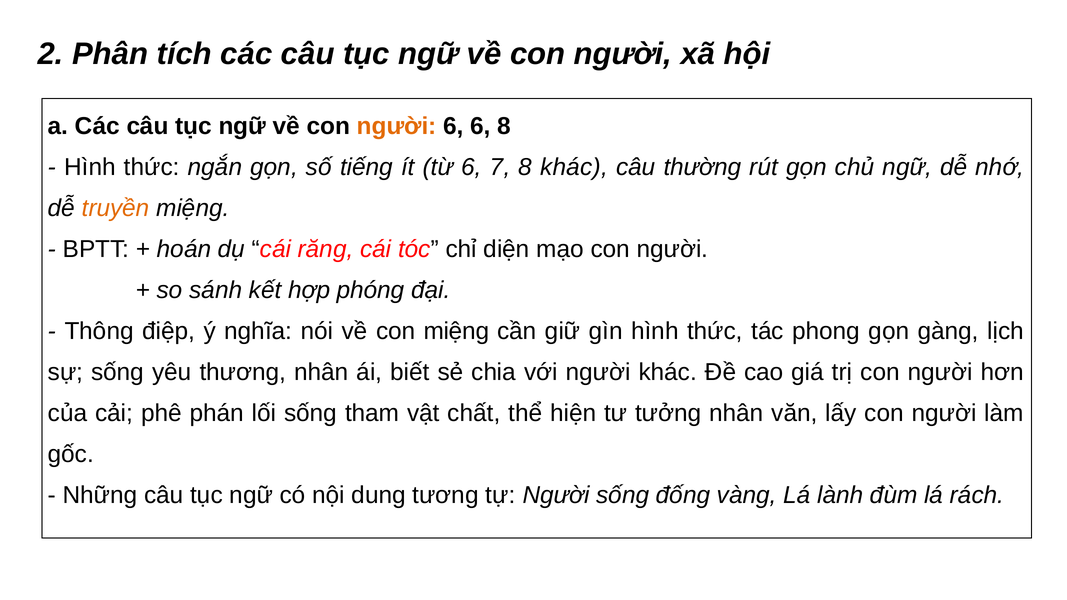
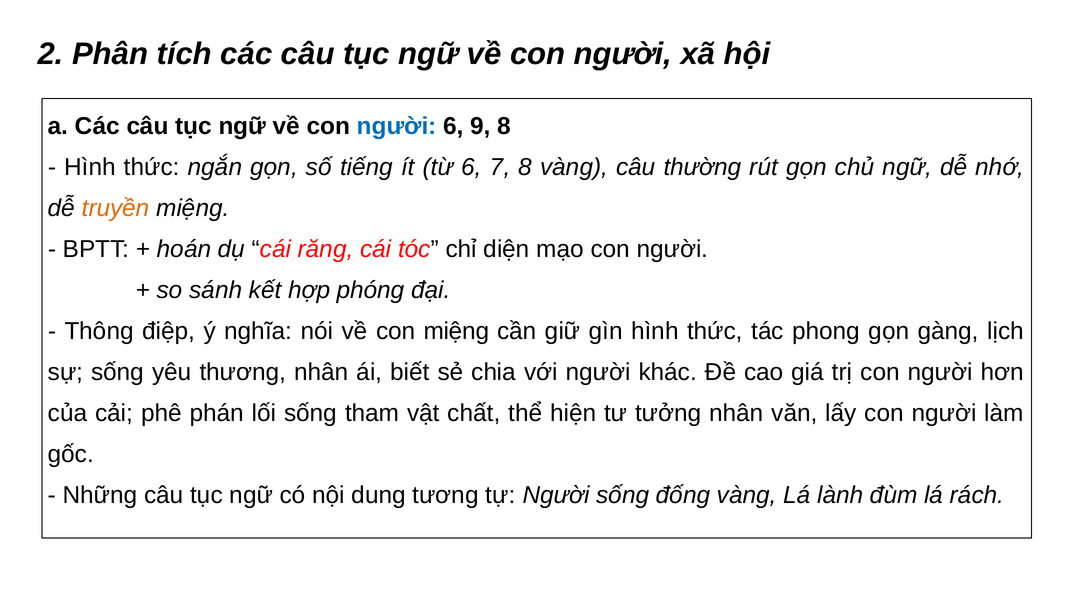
người at (397, 126) colour: orange -> blue
6 6: 6 -> 9
8 khác: khác -> vàng
